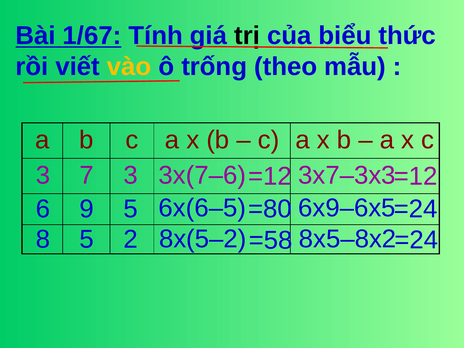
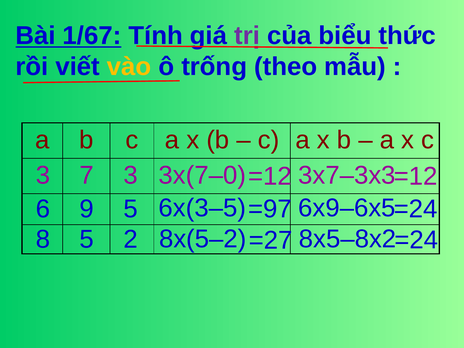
trị colour: black -> purple
3x(7–6: 3x(7–6 -> 3x(7–0
6x(6–5: 6x(6–5 -> 6x(3–5
=80: =80 -> =97
=58: =58 -> =27
